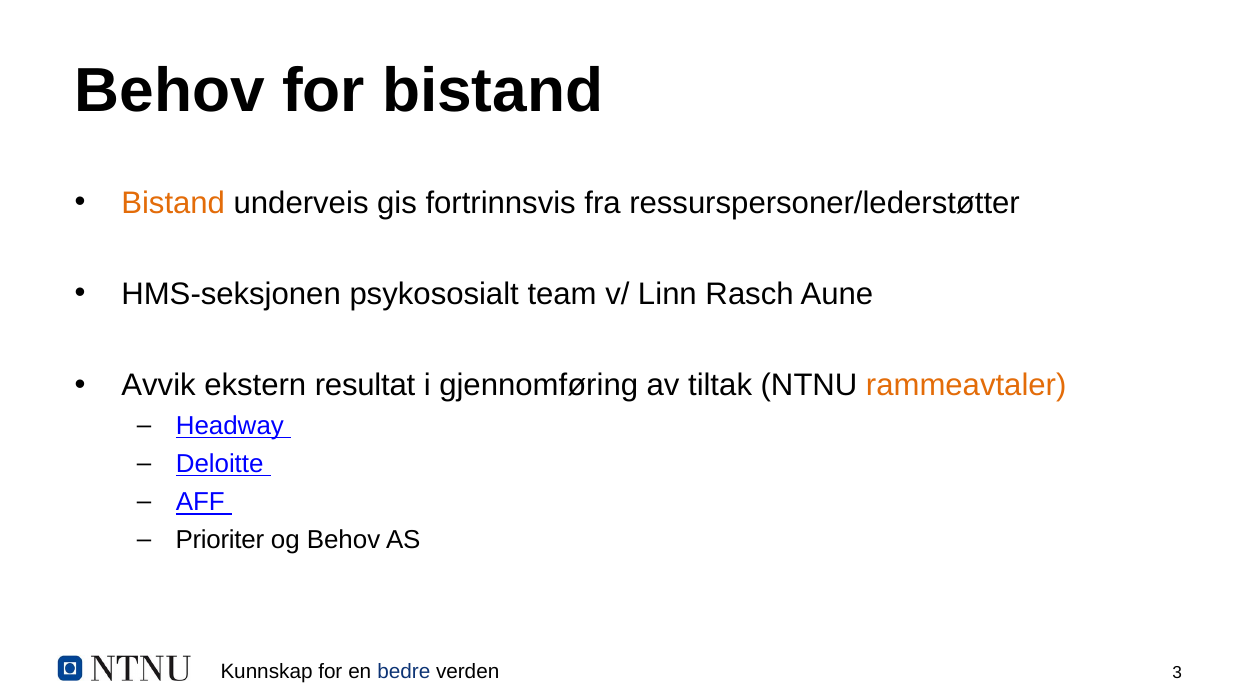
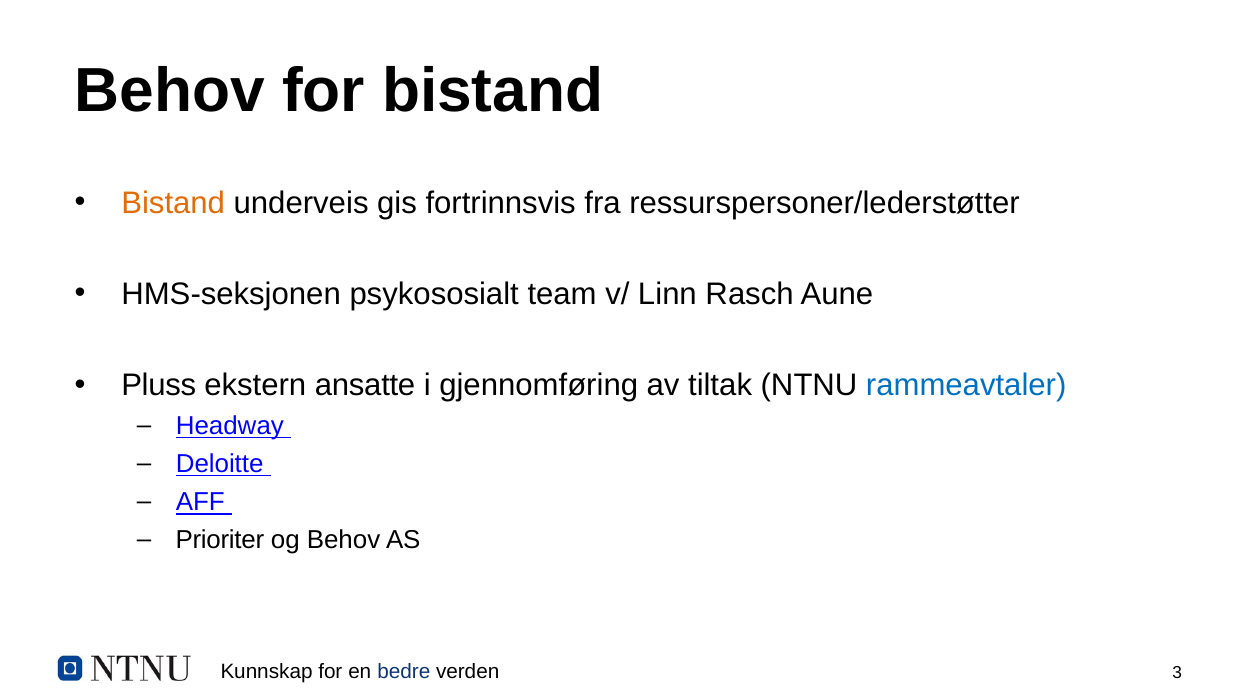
Avvik: Avvik -> Pluss
resultat: resultat -> ansatte
rammeavtaler colour: orange -> blue
